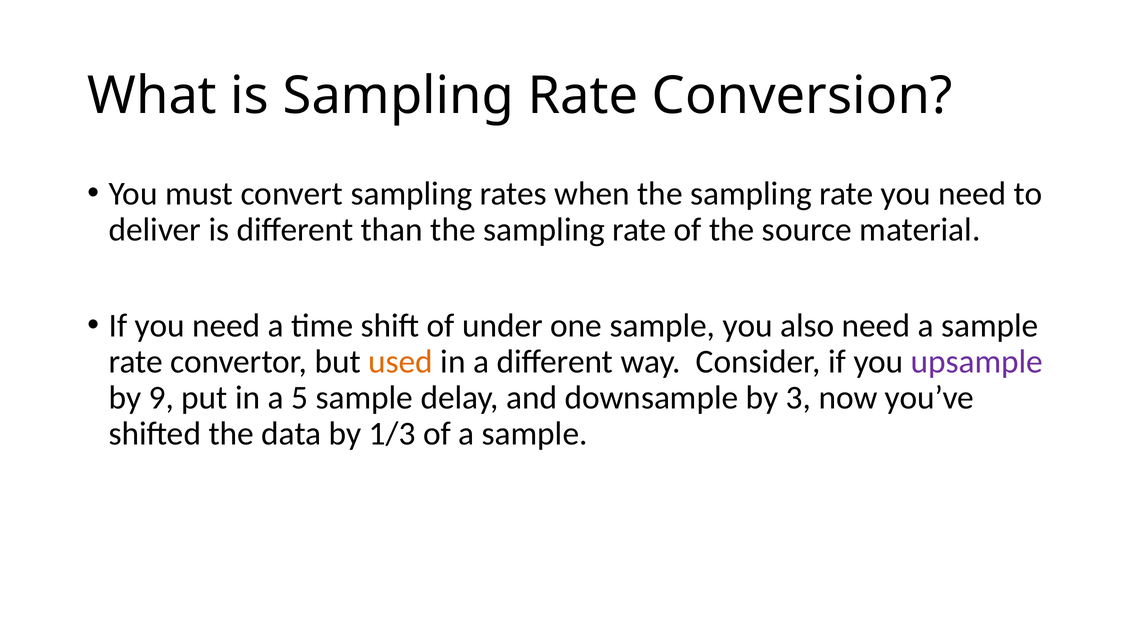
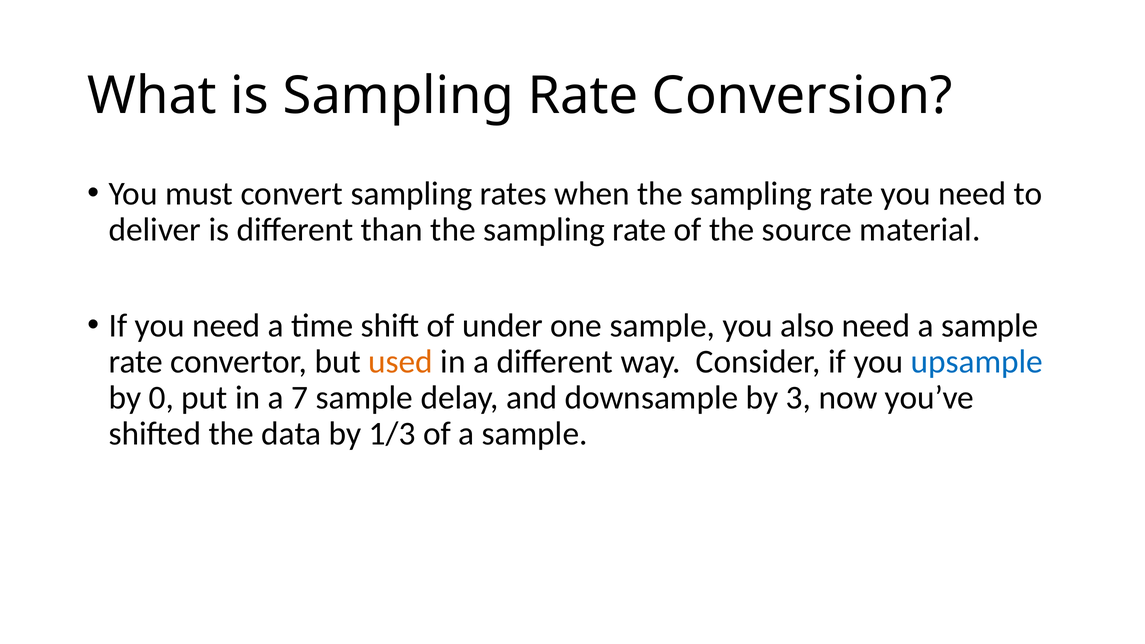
upsample colour: purple -> blue
9: 9 -> 0
5: 5 -> 7
